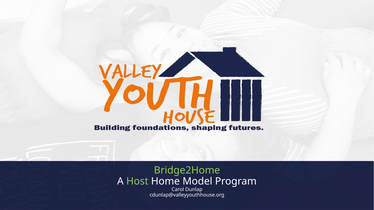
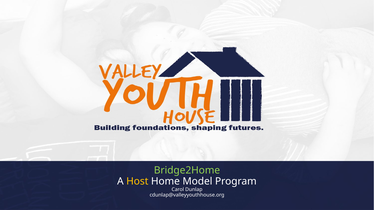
Host colour: light green -> yellow
